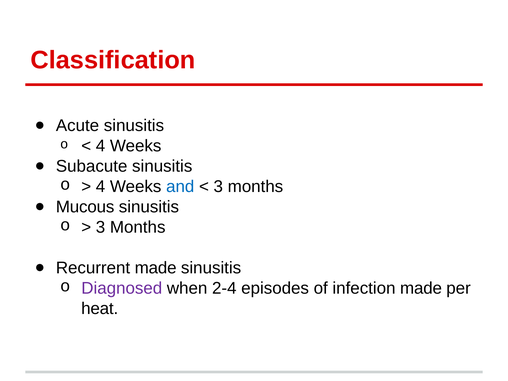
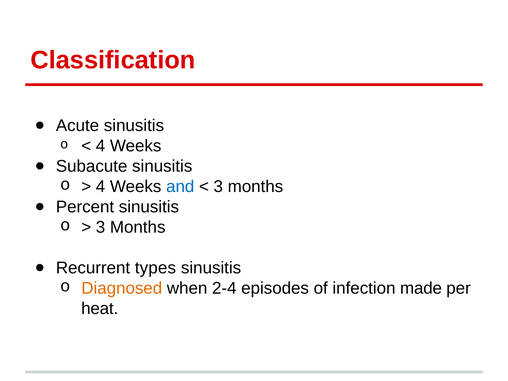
Mucous: Mucous -> Percent
Recurrent made: made -> types
Diagnosed colour: purple -> orange
